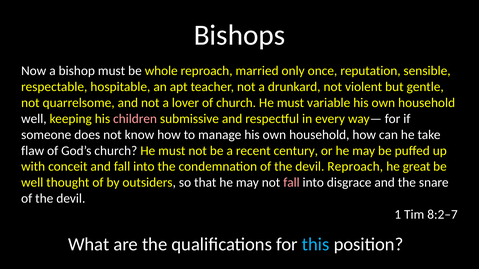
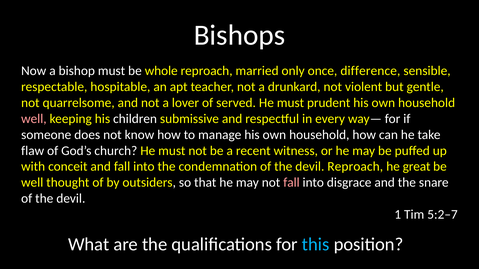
reputation: reputation -> difference
of church: church -> served
variable: variable -> prudent
well at (34, 119) colour: white -> pink
children colour: pink -> white
century: century -> witness
8:2–7: 8:2–7 -> 5:2–7
